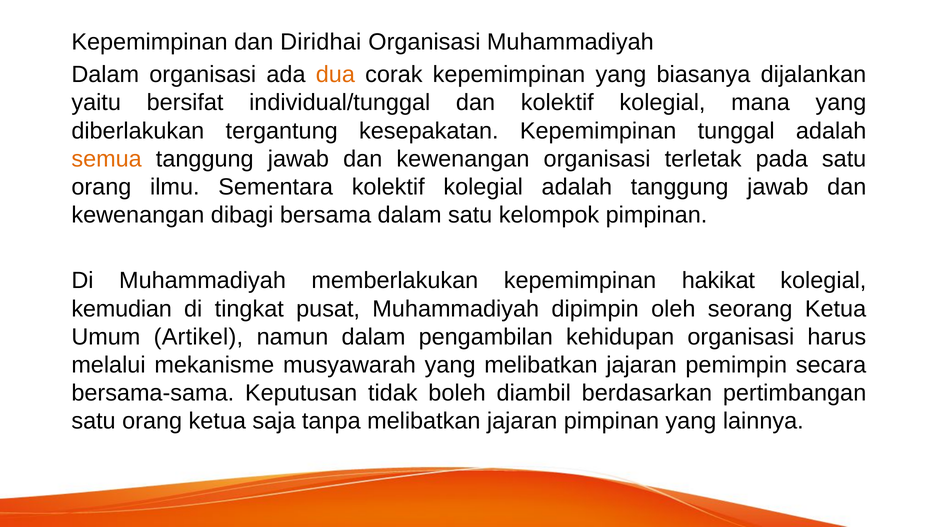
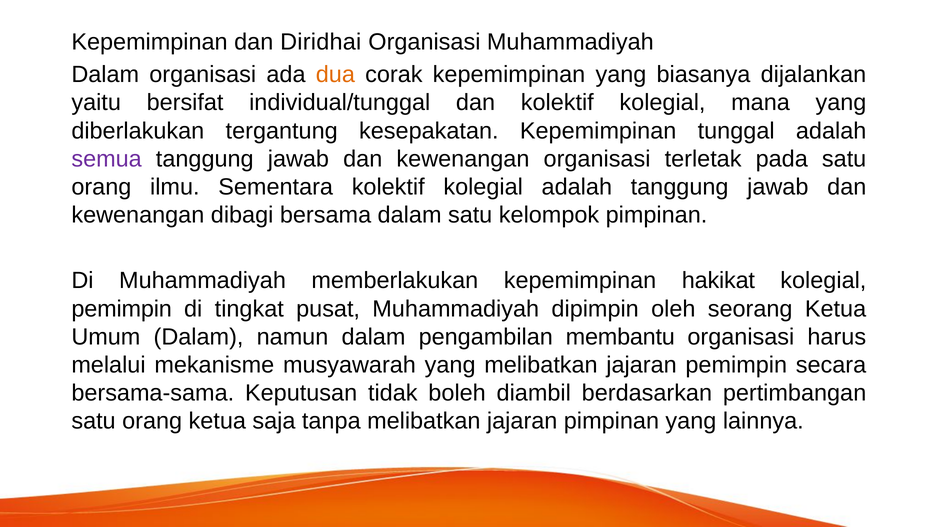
semua colour: orange -> purple
kemudian at (122, 309): kemudian -> pemimpin
Umum Artikel: Artikel -> Dalam
kehidupan: kehidupan -> membantu
